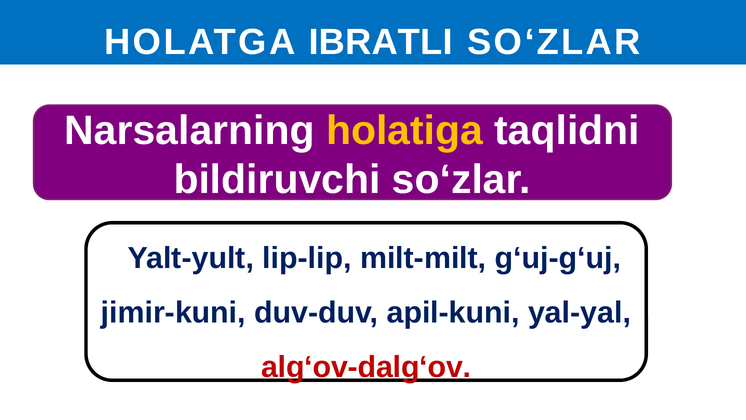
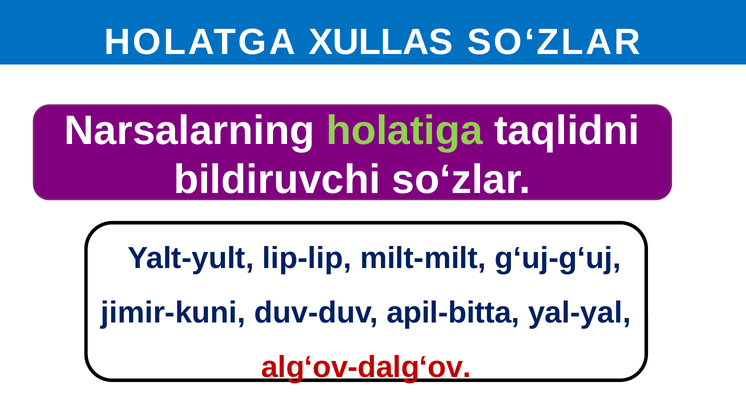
IBRATLI: IBRATLI -> XULLAS
holatiga colour: yellow -> light green
apil-kuni: apil-kuni -> apil-bitta
